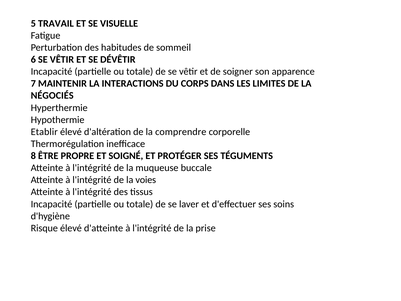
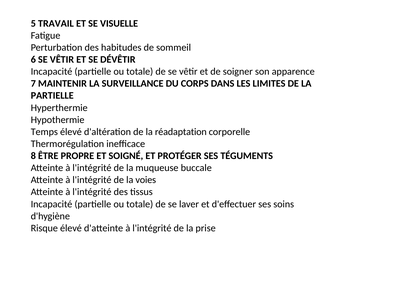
INTERACTIONS: INTERACTIONS -> SURVEILLANCE
NÉGOCIÉS at (52, 96): NÉGOCIÉS -> PARTIELLE
Etablir: Etablir -> Temps
comprendre: comprendre -> réadaptation
